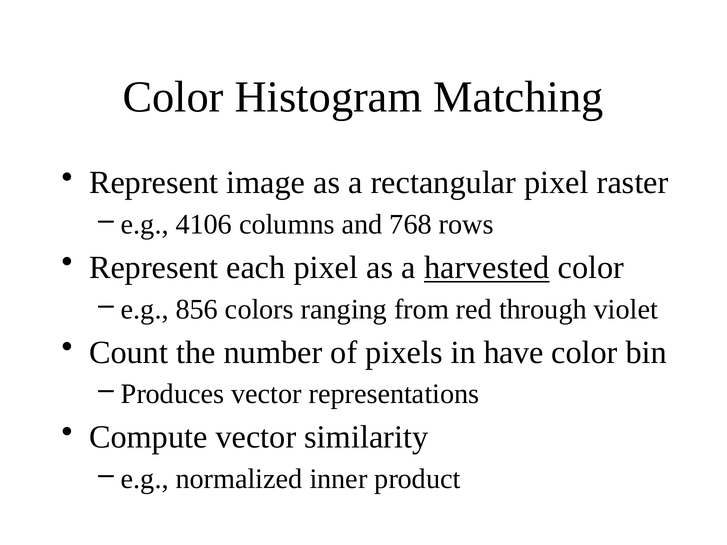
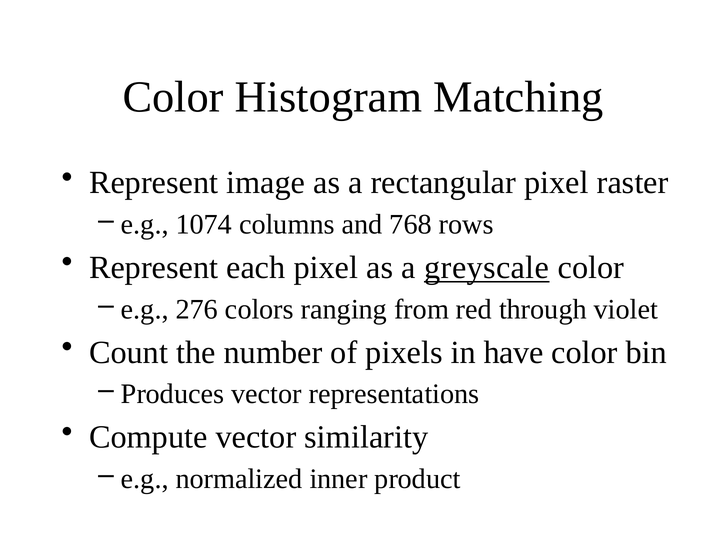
4106: 4106 -> 1074
harvested: harvested -> greyscale
856: 856 -> 276
